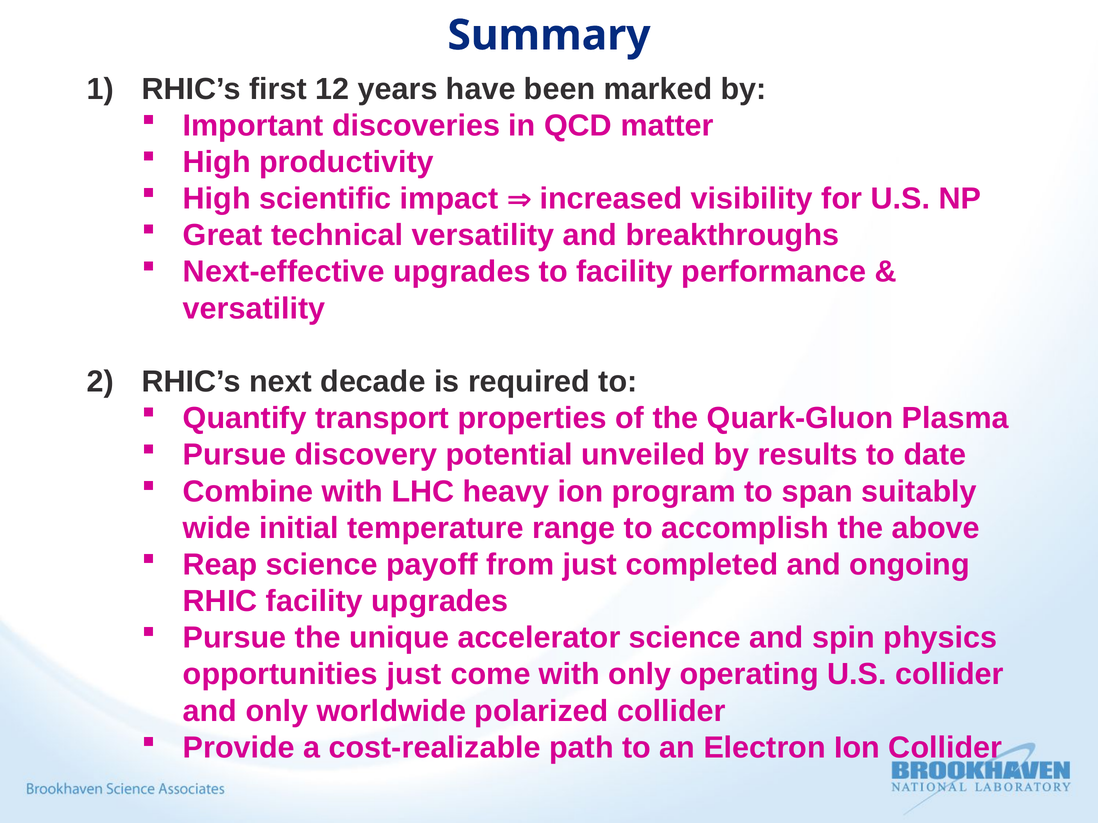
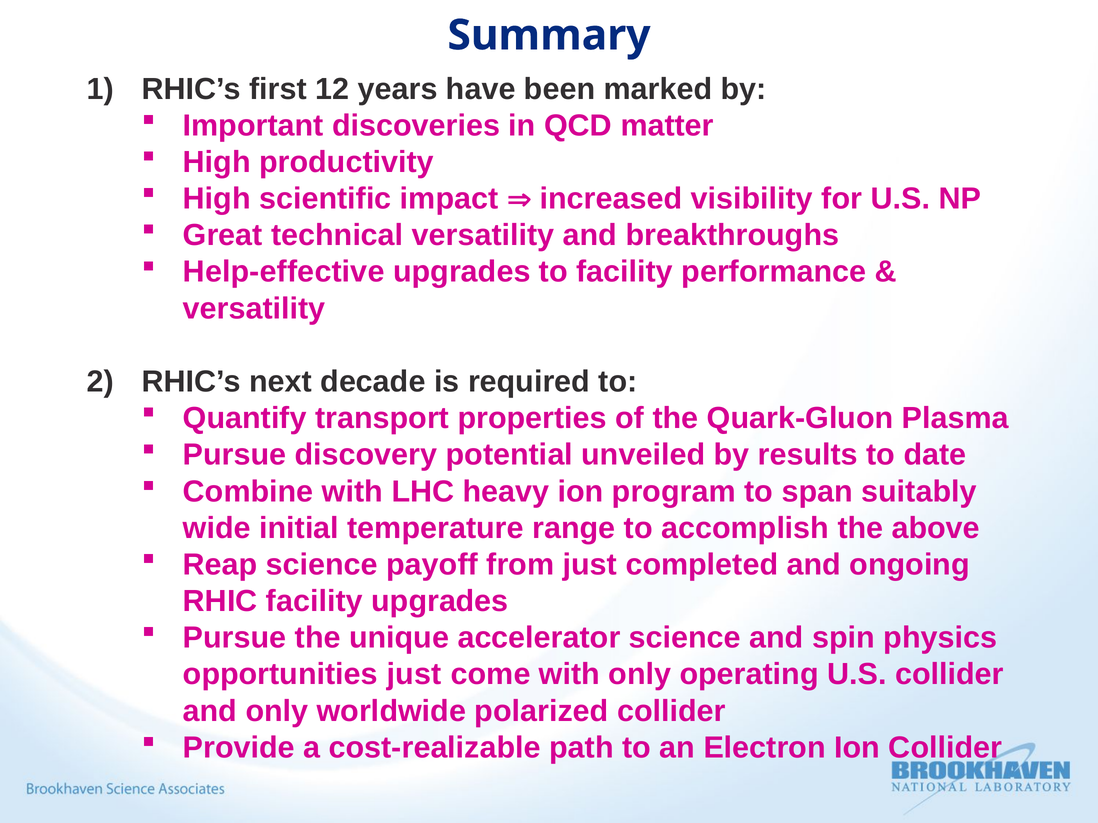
Next-effective: Next-effective -> Help-effective
